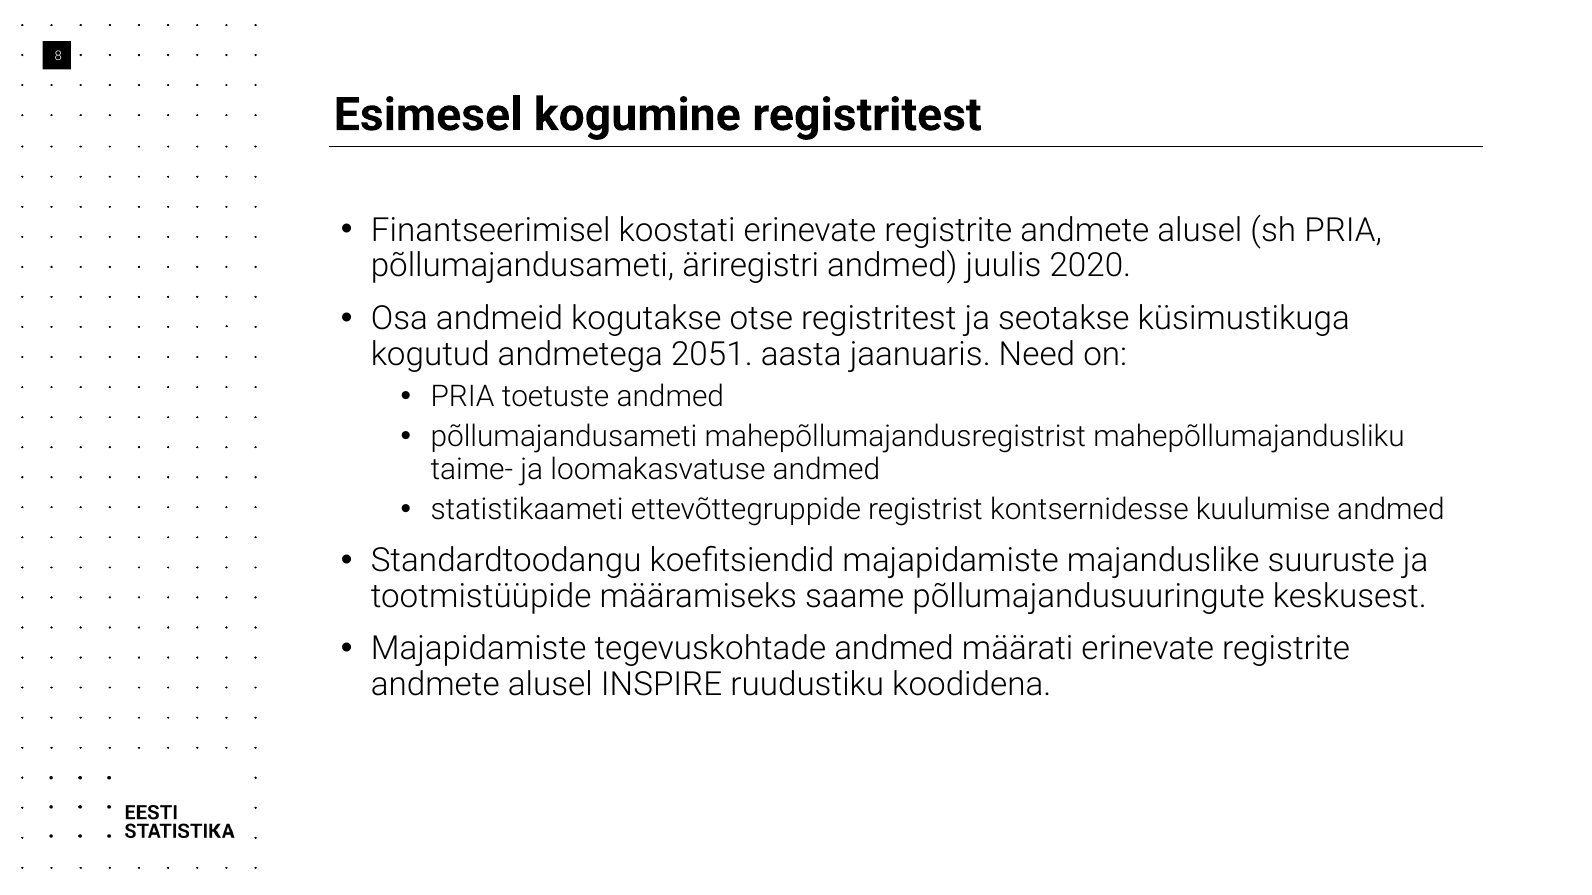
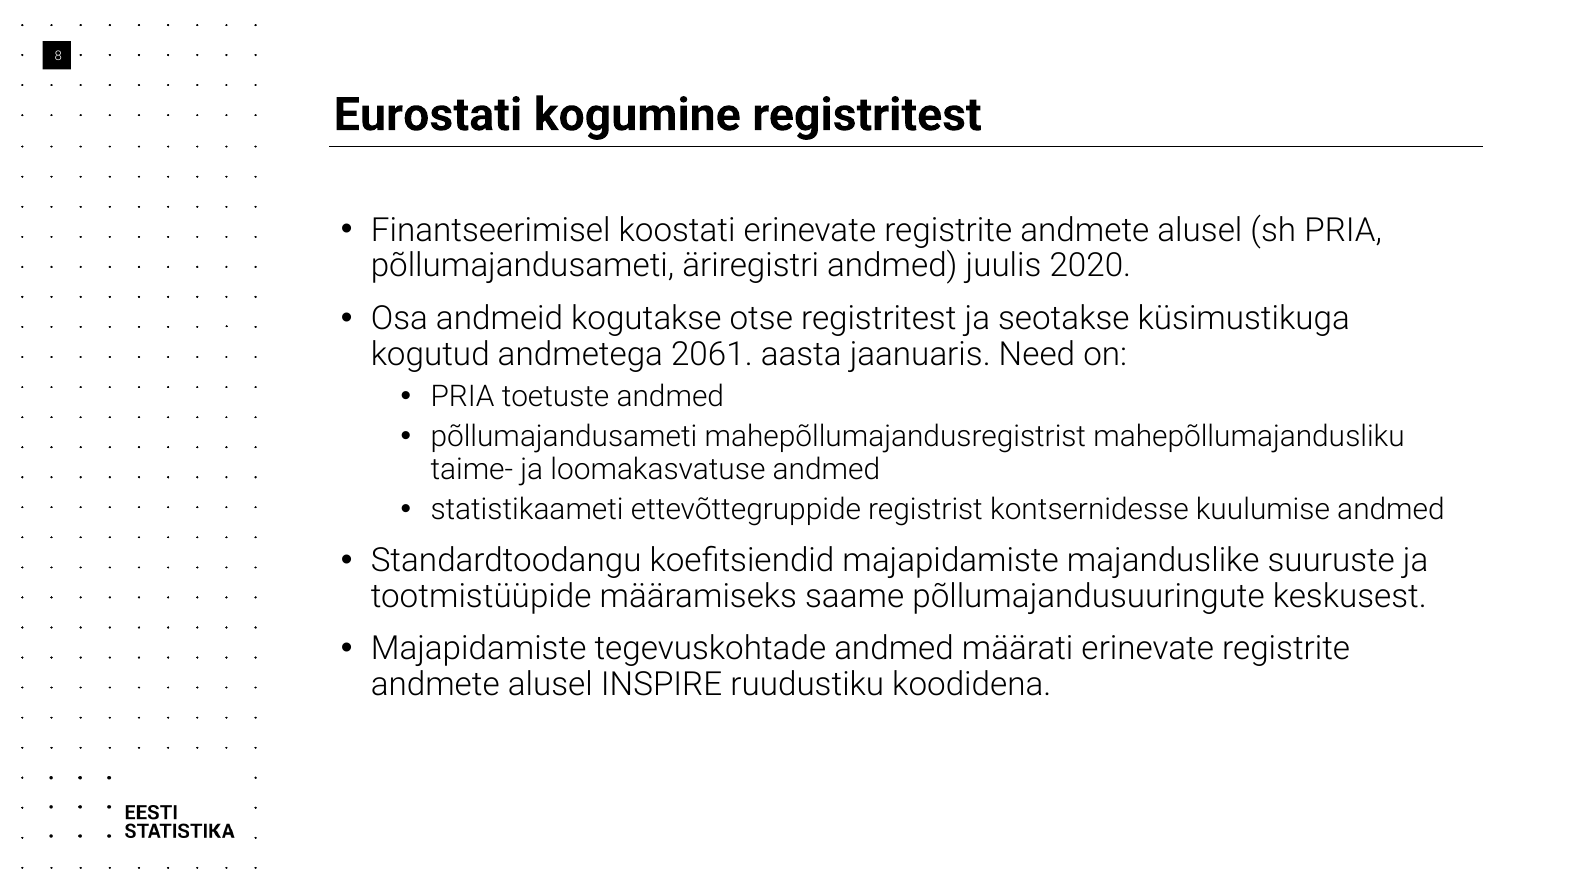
Esimesel: Esimesel -> Eurostati
2051: 2051 -> 2061
